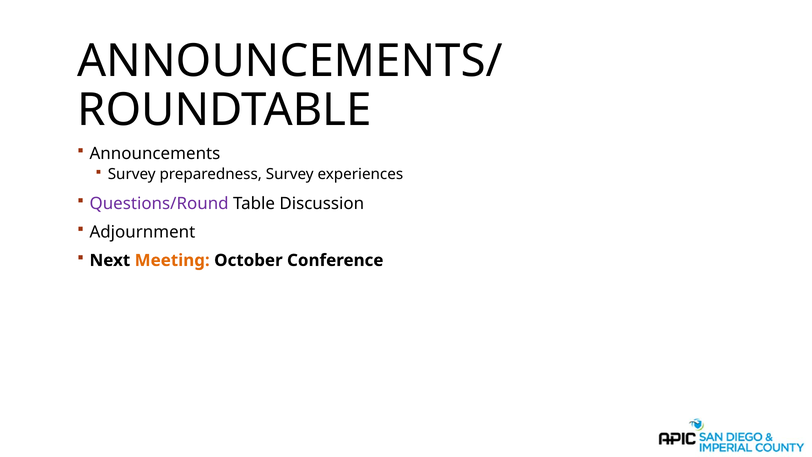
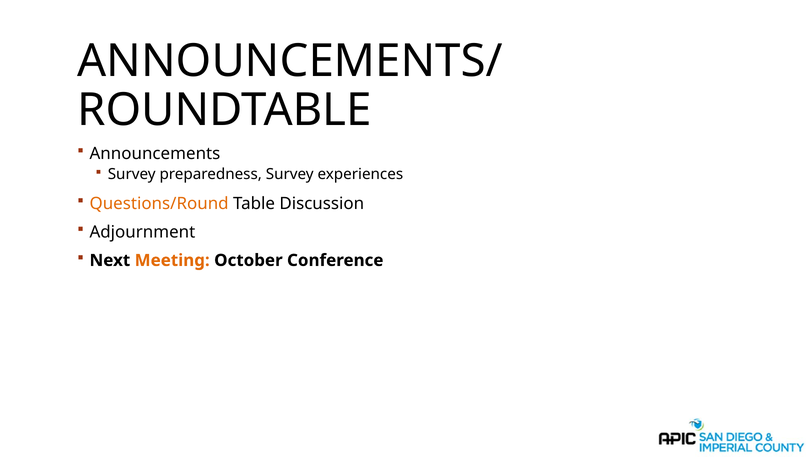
Questions/Round colour: purple -> orange
